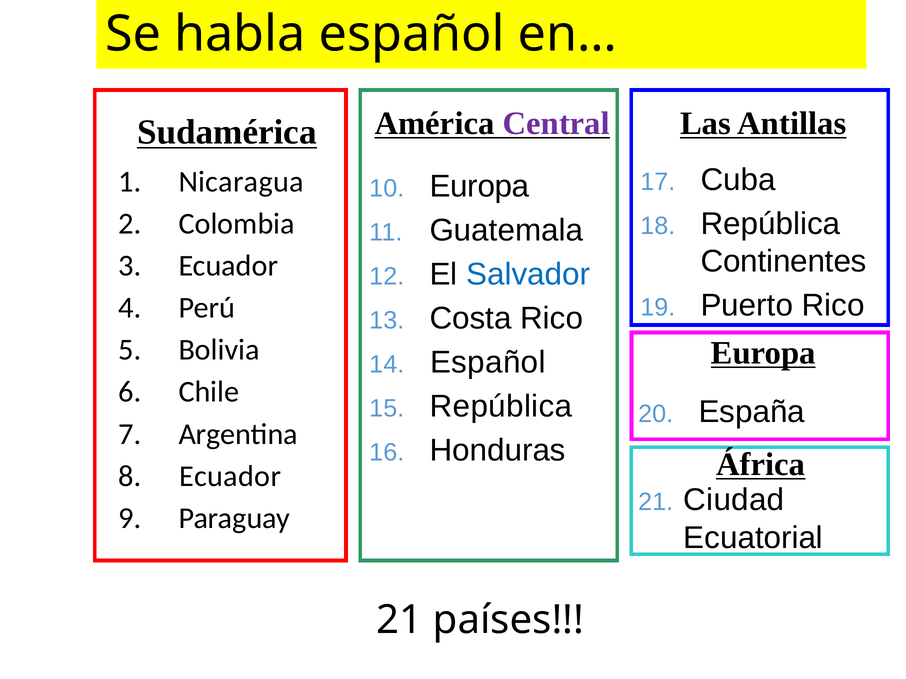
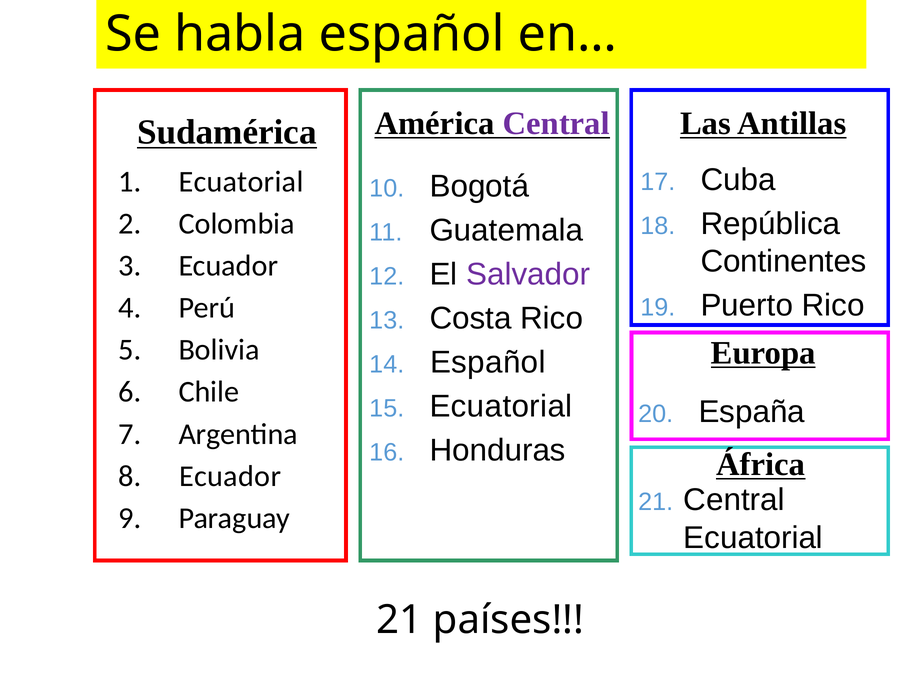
Nicaragua at (241, 182): Nicaragua -> Ecuatorial
Europa at (480, 187): Europa -> Bogotá
Salvador colour: blue -> purple
República at (501, 407): República -> Ecuatorial
21 Ciudad: Ciudad -> Central
